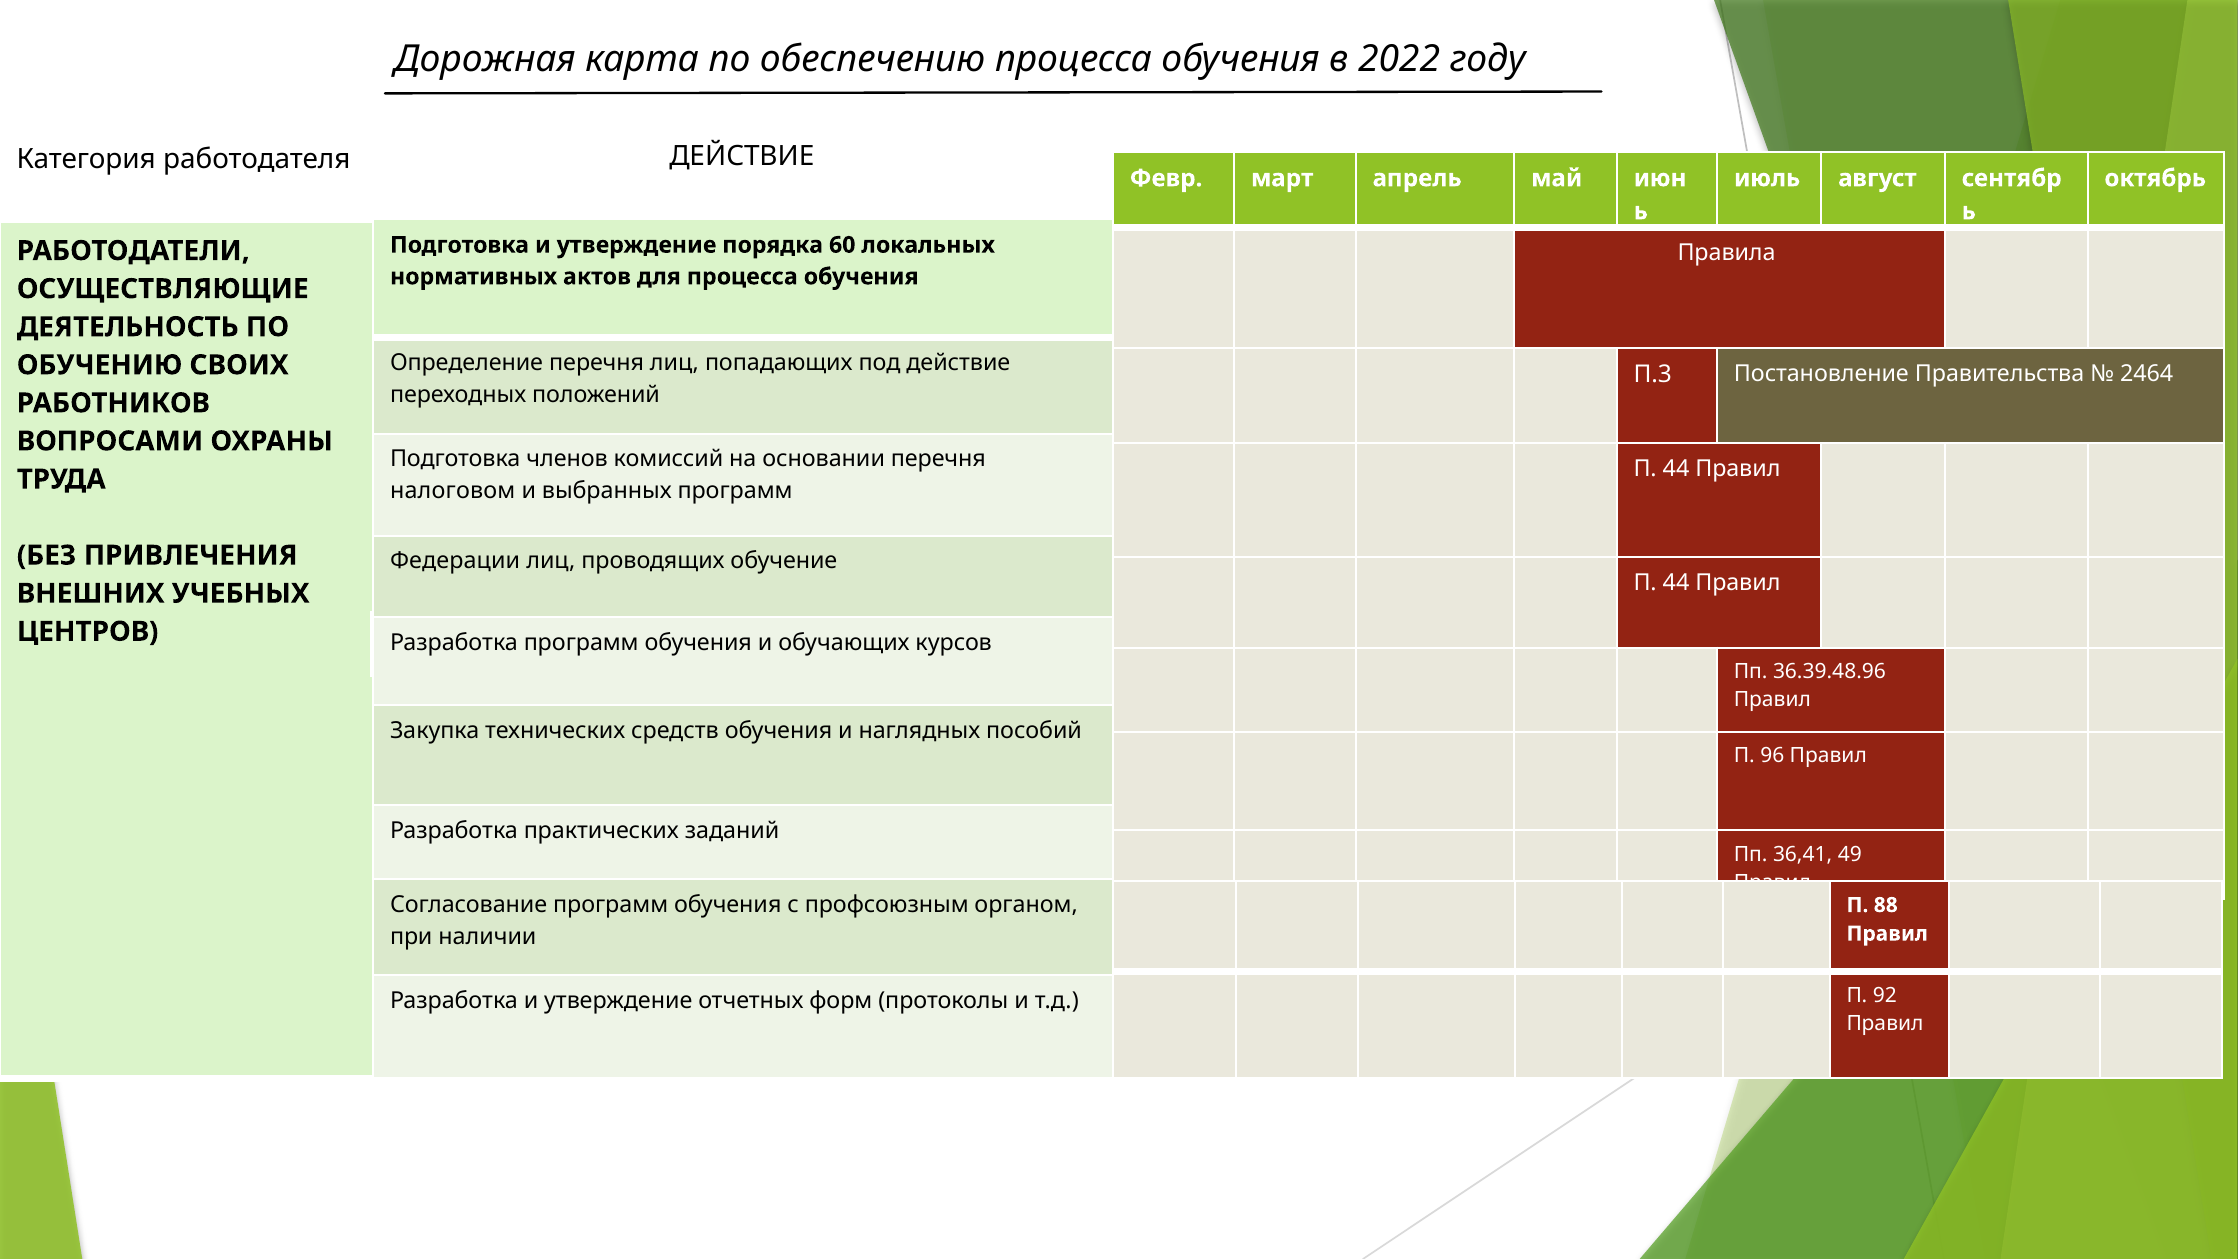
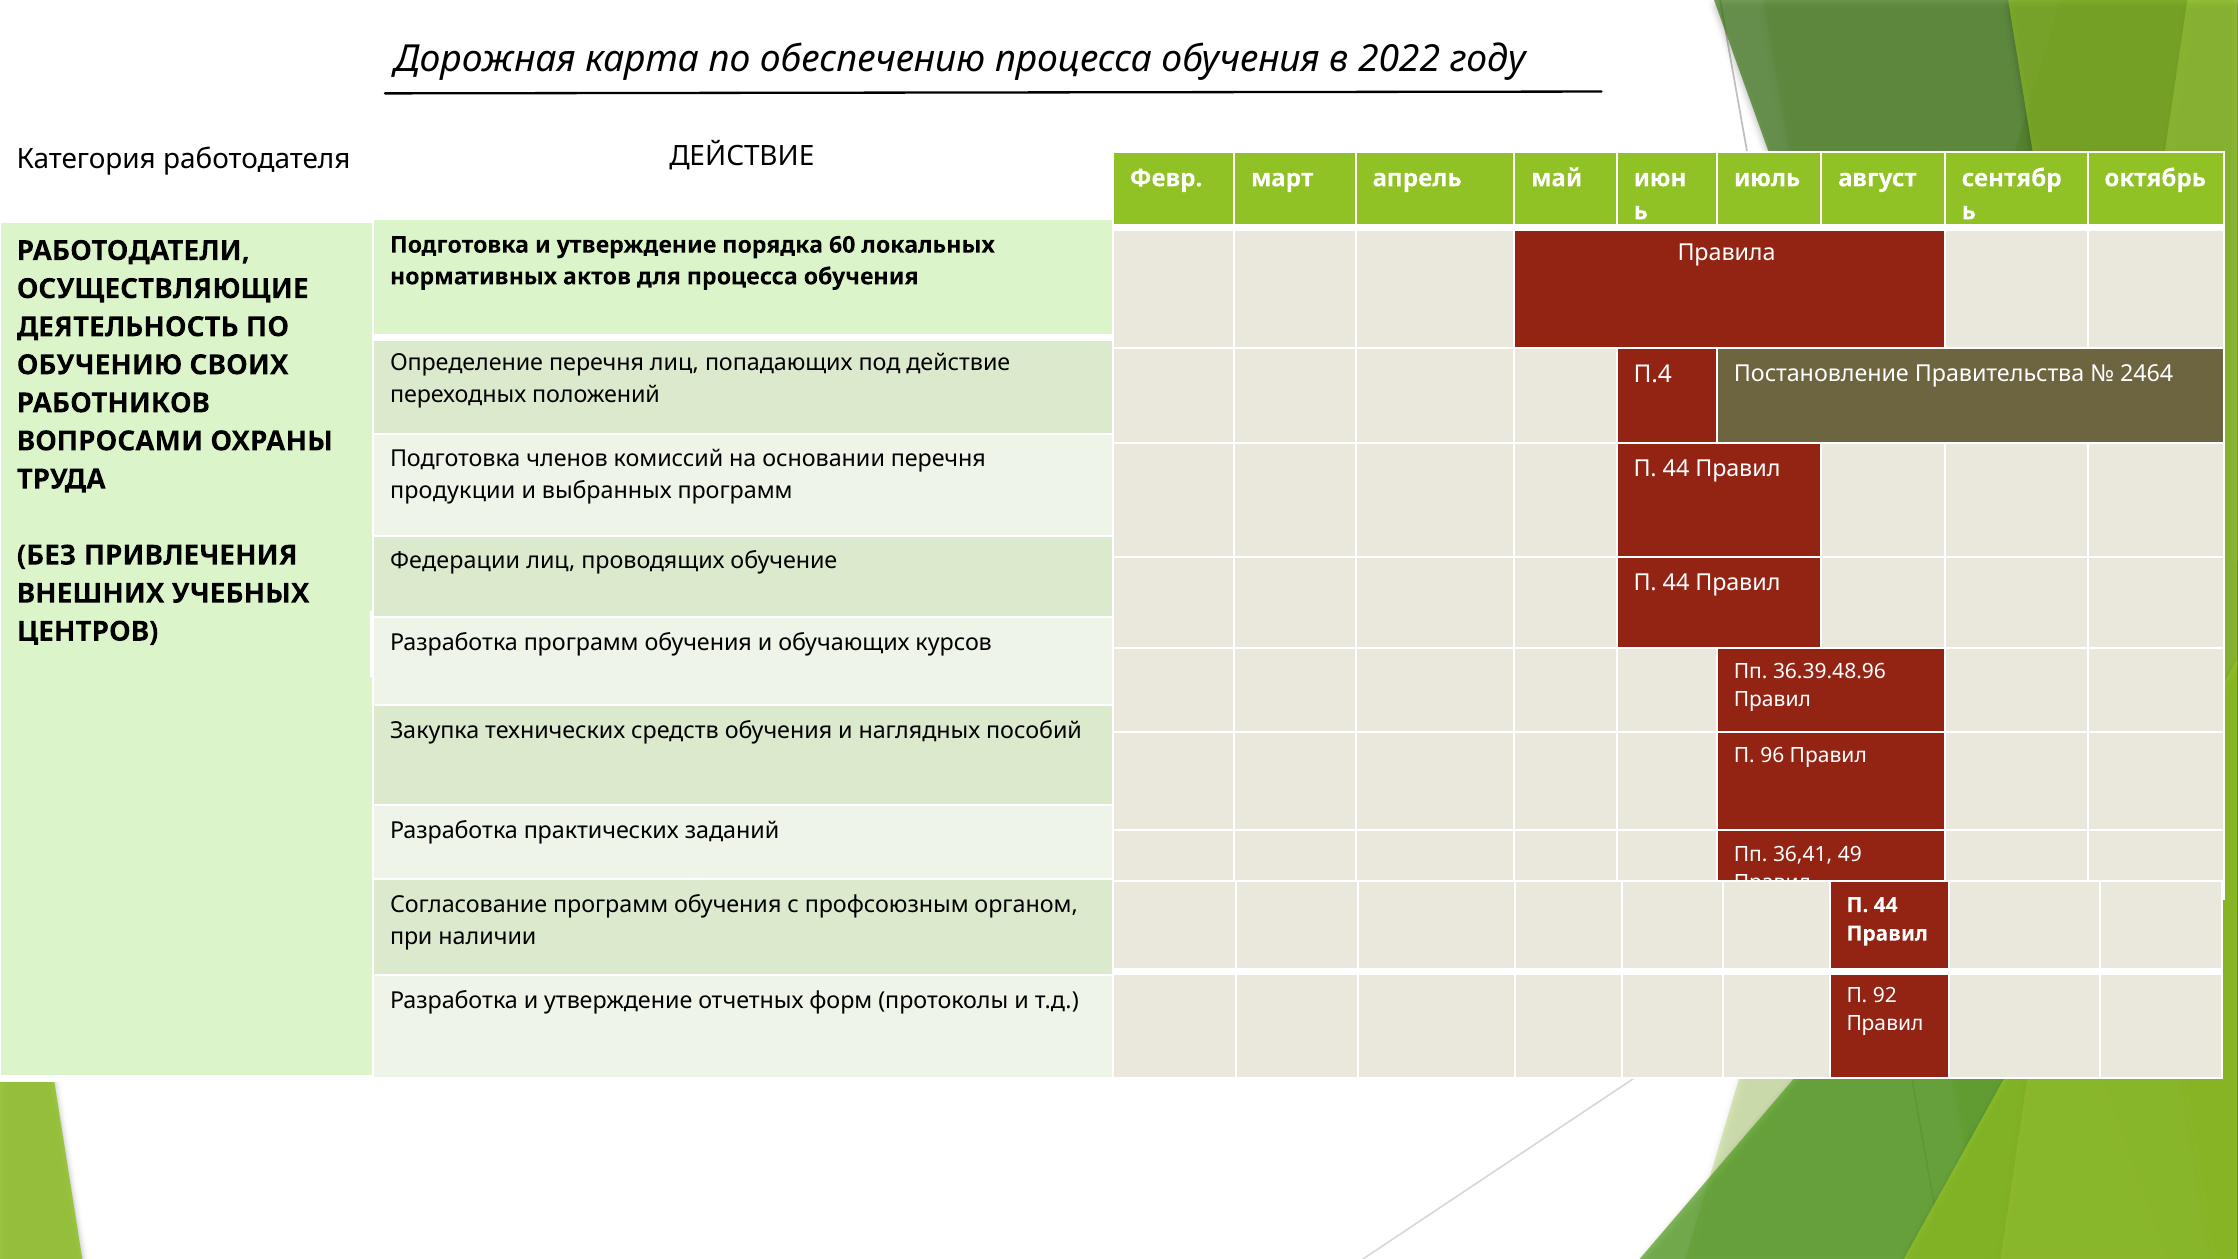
П.3: П.3 -> П.4
налоговом: налоговом -> продукции
88 at (1886, 905): 88 -> 44
